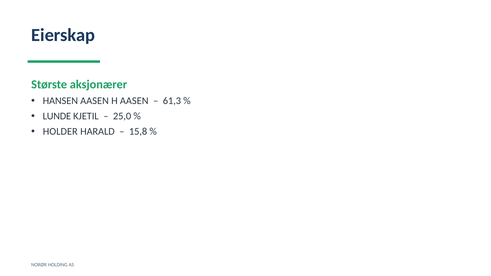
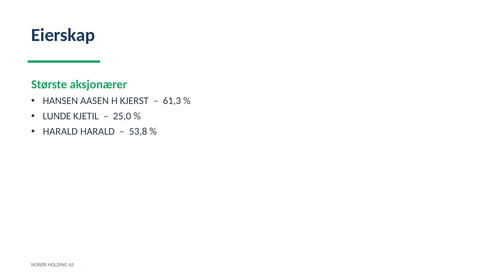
H AASEN: AASEN -> KJERST
HOLDER at (60, 132): HOLDER -> HARALD
15,8: 15,8 -> 53,8
